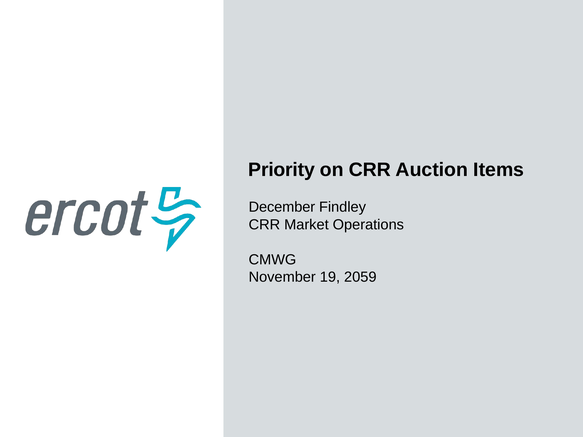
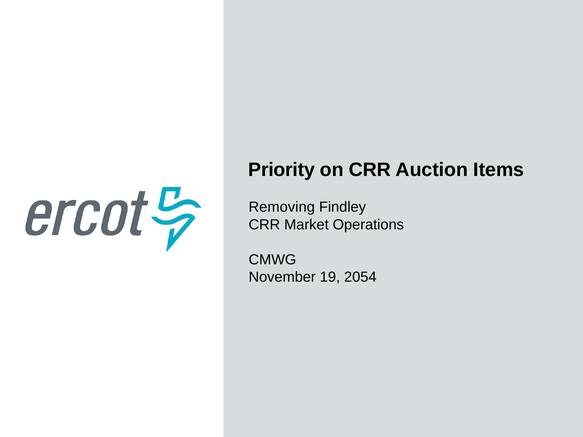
December: December -> Removing
2059: 2059 -> 2054
